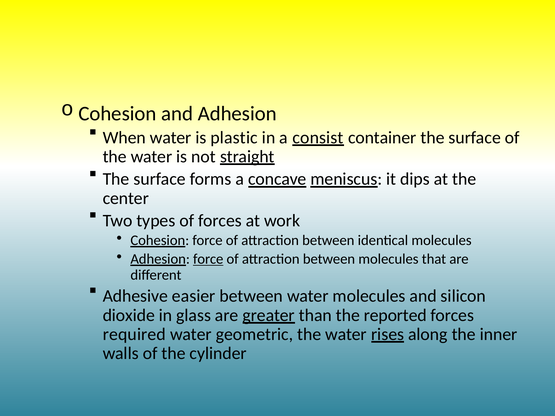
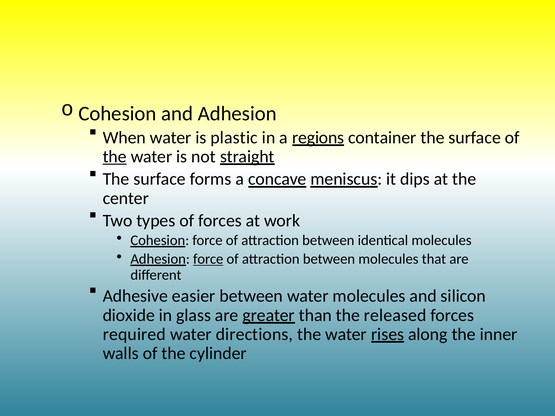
consist: consist -> regions
the at (115, 157) underline: none -> present
reported: reported -> released
geometric: geometric -> directions
